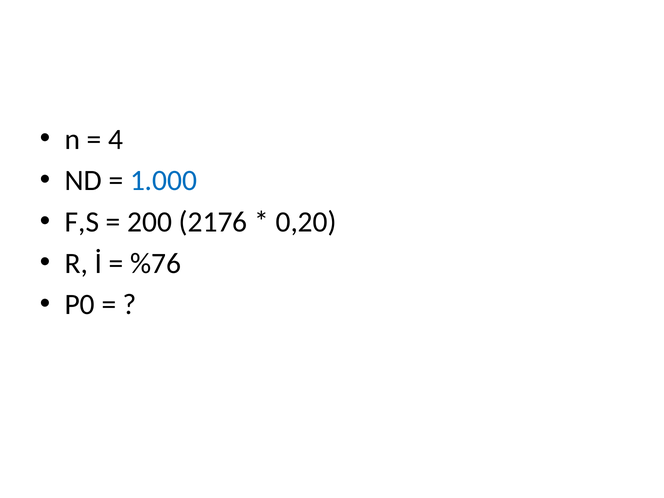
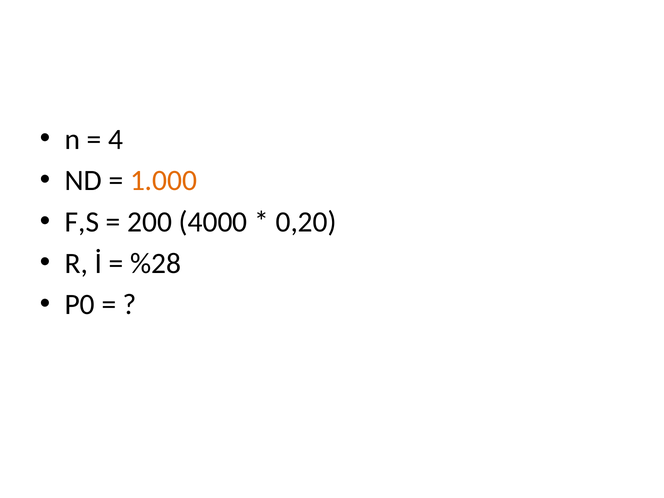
1.000 colour: blue -> orange
2176: 2176 -> 4000
%76: %76 -> %28
